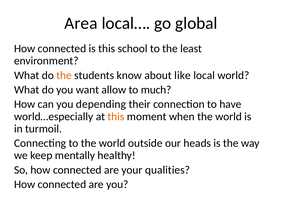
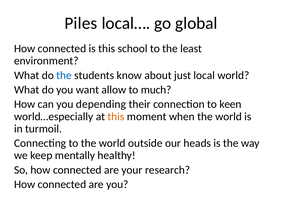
Area: Area -> Piles
the at (64, 75) colour: orange -> blue
like: like -> just
have: have -> keen
qualities: qualities -> research
